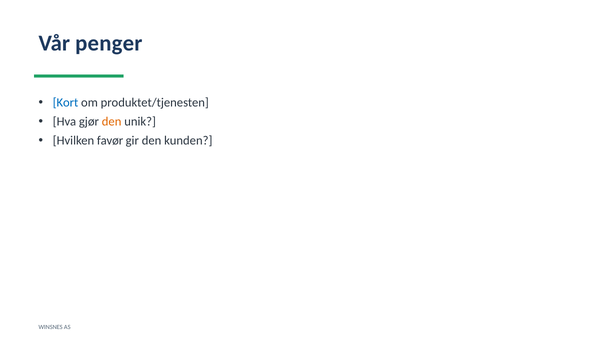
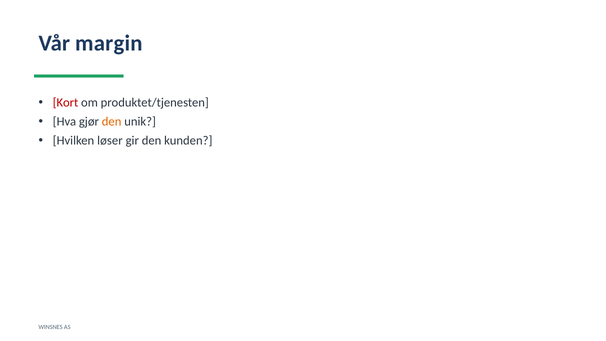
penger: penger -> margin
Kort colour: blue -> red
favør: favør -> løser
